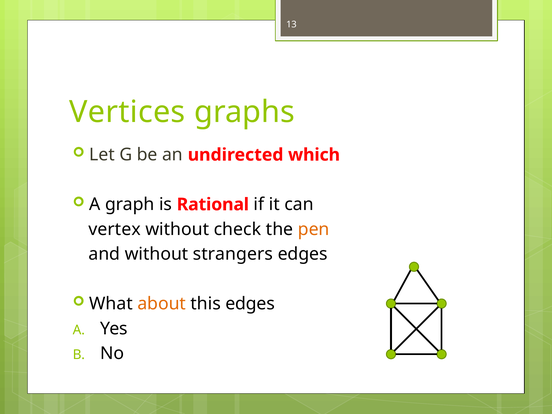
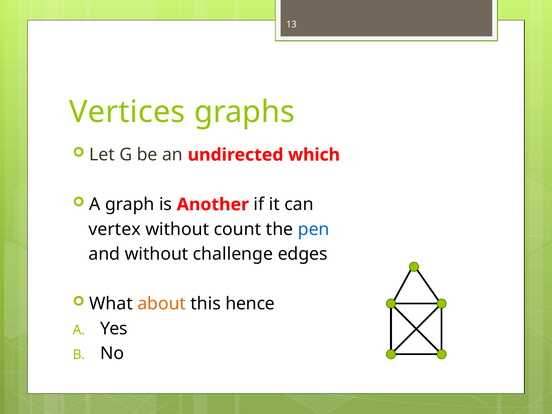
Rational: Rational -> Another
check: check -> count
pen colour: orange -> blue
strangers: strangers -> challenge
this edges: edges -> hence
